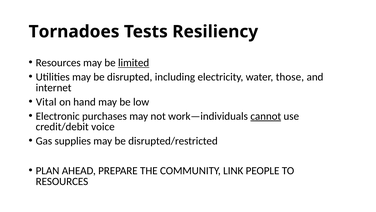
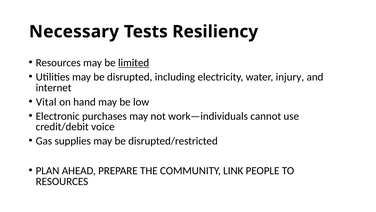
Tornadoes: Tornadoes -> Necessary
those: those -> injury
cannot underline: present -> none
